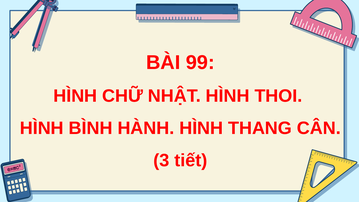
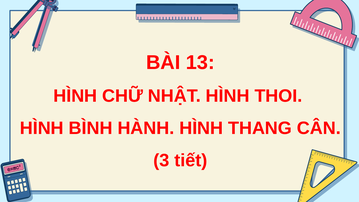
99: 99 -> 13
